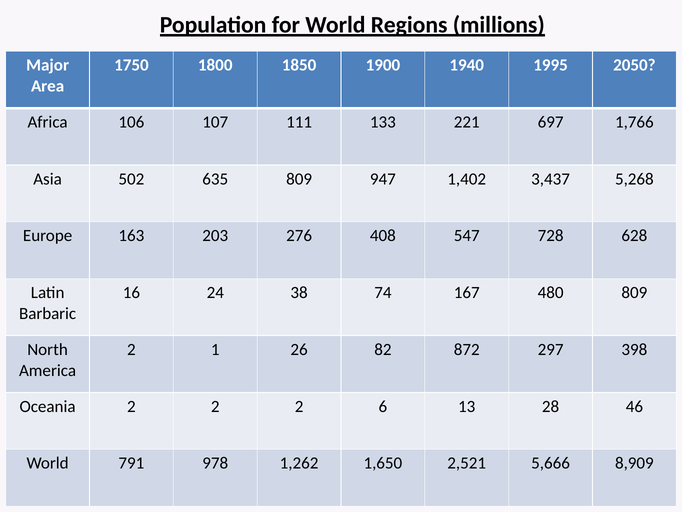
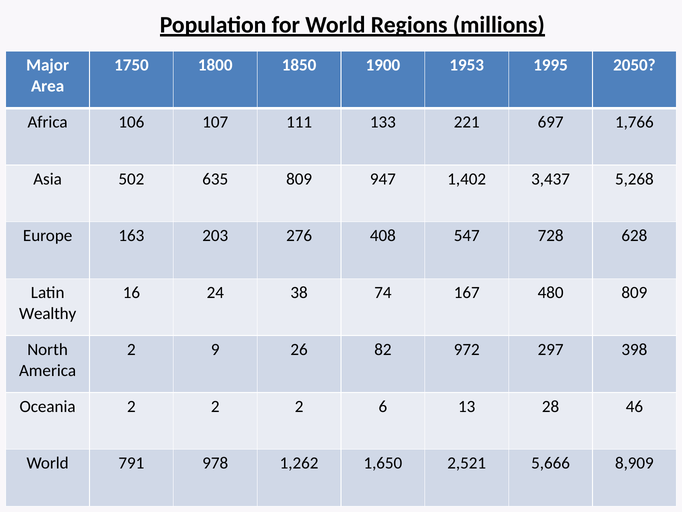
1940: 1940 -> 1953
Barbaric: Barbaric -> Wealthy
1: 1 -> 9
872: 872 -> 972
